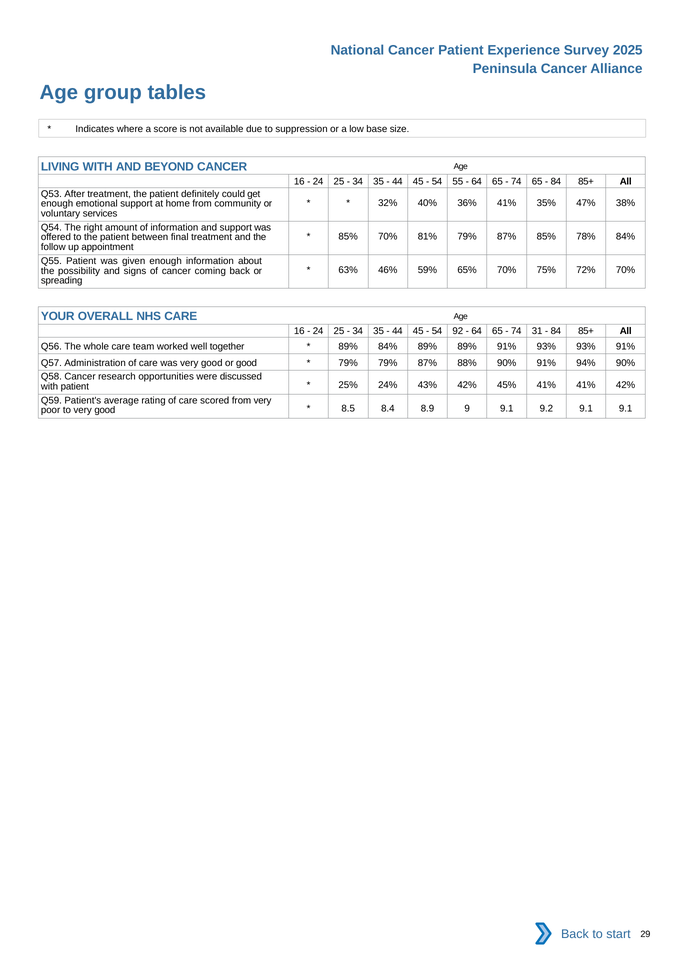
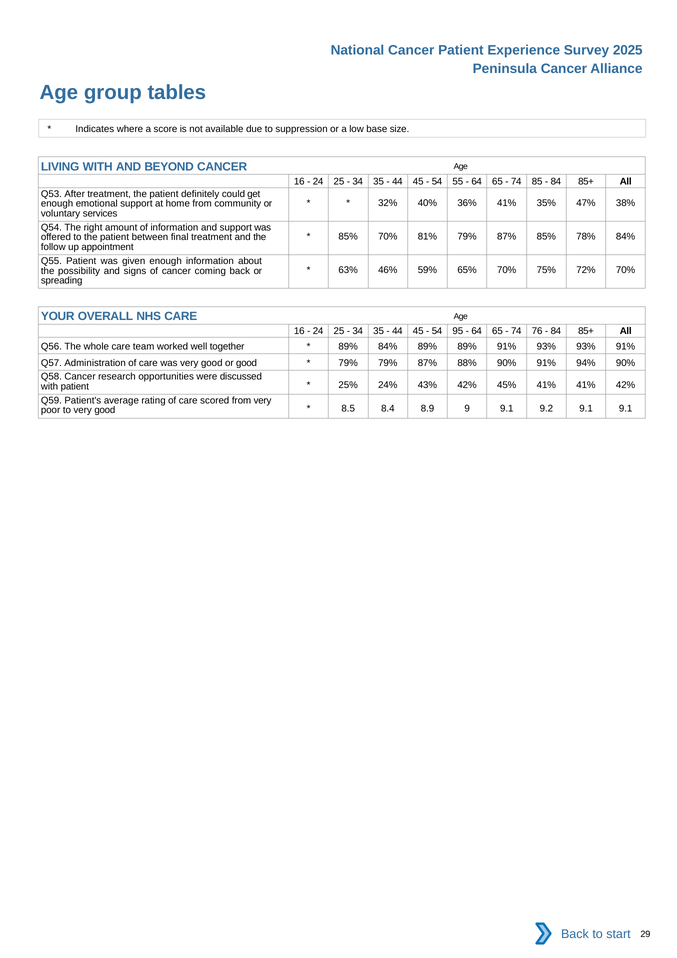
74 65: 65 -> 85
92: 92 -> 95
31: 31 -> 76
